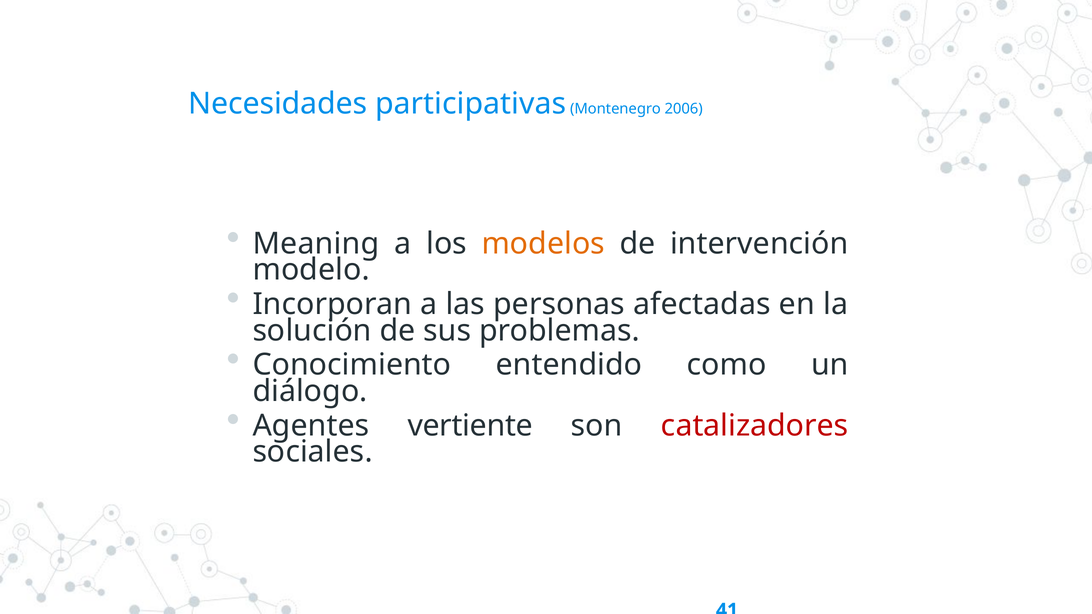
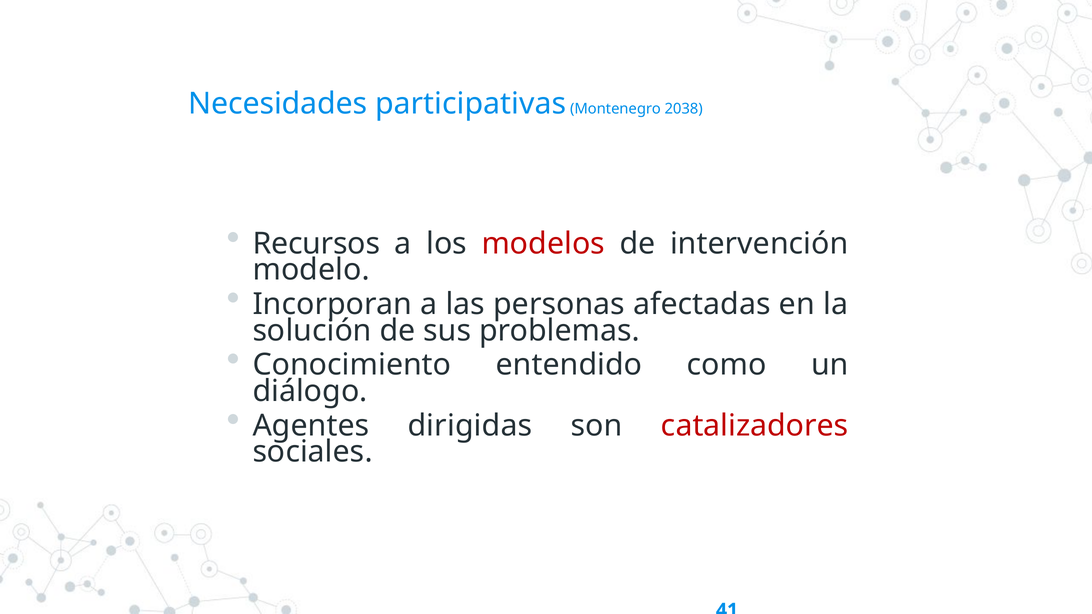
2006: 2006 -> 2038
Meaning: Meaning -> Recursos
modelos colour: orange -> red
vertiente: vertiente -> dirigidas
